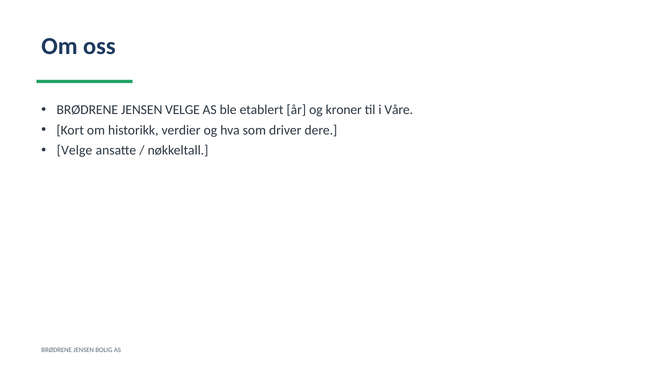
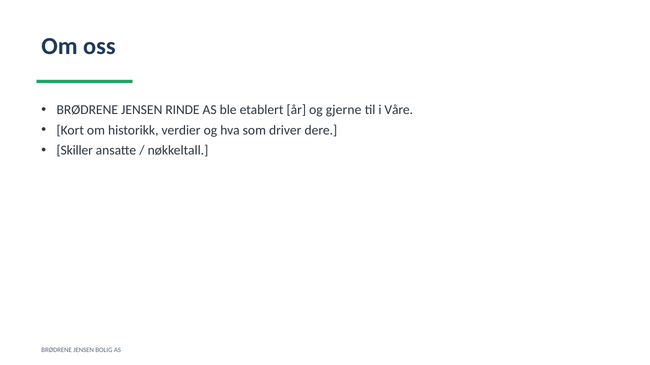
JENSEN VELGE: VELGE -> RINDE
kroner: kroner -> gjerne
Velge at (75, 151): Velge -> Skiller
